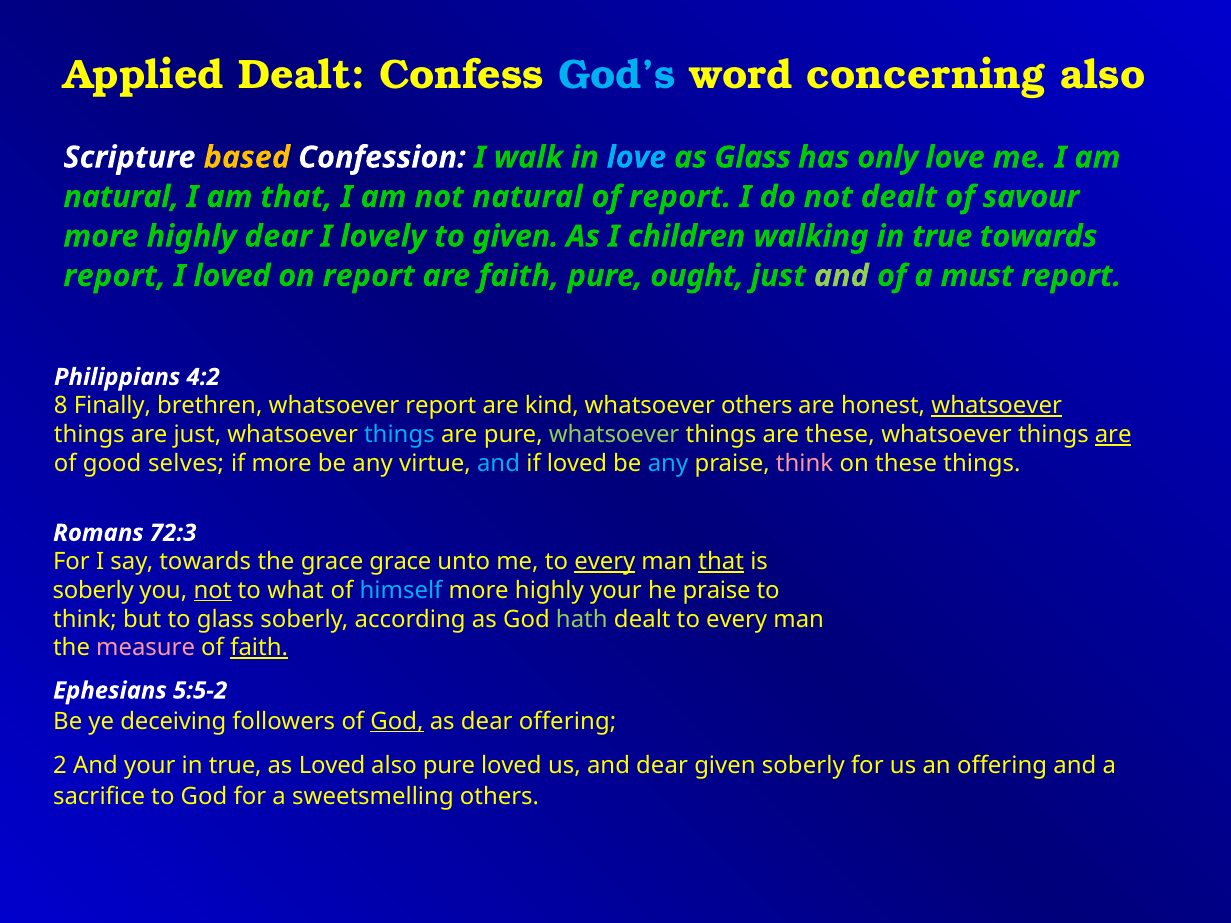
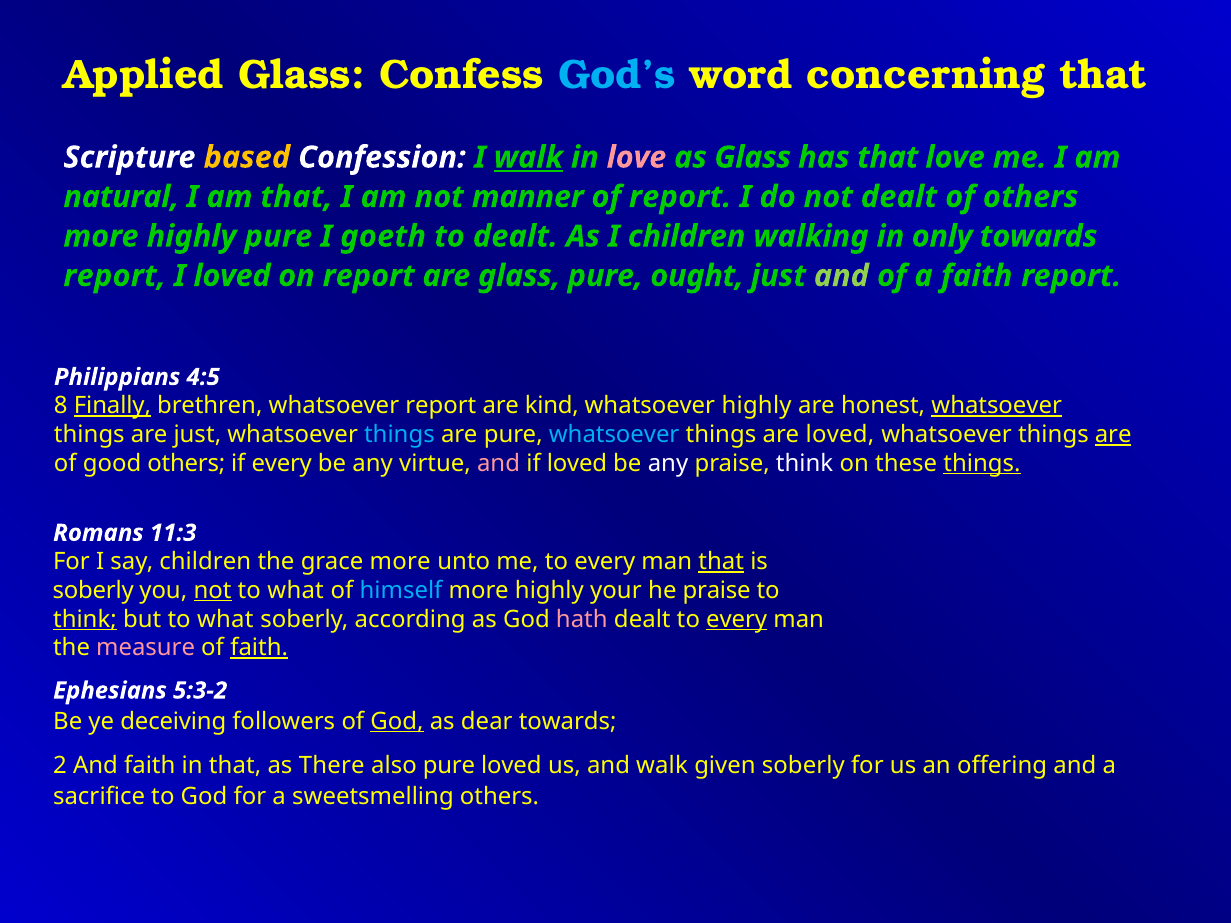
Applied Dealt: Dealt -> Glass
concerning also: also -> that
walk at (528, 157) underline: none -> present
love at (636, 157) colour: light blue -> pink
has only: only -> that
not natural: natural -> manner
of savour: savour -> others
highly dear: dear -> pure
lovely: lovely -> goeth
to given: given -> dealt
walking in true: true -> only
are faith: faith -> glass
a must: must -> faith
4:2: 4:2 -> 4:5
Finally underline: none -> present
whatsoever others: others -> highly
whatsoever at (614, 435) colour: light green -> light blue
are these: these -> loved
good selves: selves -> others
if more: more -> every
and at (499, 463) colour: light blue -> pink
any at (668, 463) colour: light blue -> white
think at (805, 463) colour: pink -> white
things at (982, 463) underline: none -> present
72:3: 72:3 -> 11:3
say towards: towards -> children
grace grace: grace -> more
every at (605, 562) underline: present -> none
think at (85, 619) underline: none -> present
but to glass: glass -> what
hath colour: light green -> pink
every at (737, 619) underline: none -> present
5:5-2: 5:5-2 -> 5:3-2
dear offering: offering -> towards
And your: your -> faith
true at (235, 766): true -> that
as Loved: Loved -> There
and dear: dear -> walk
